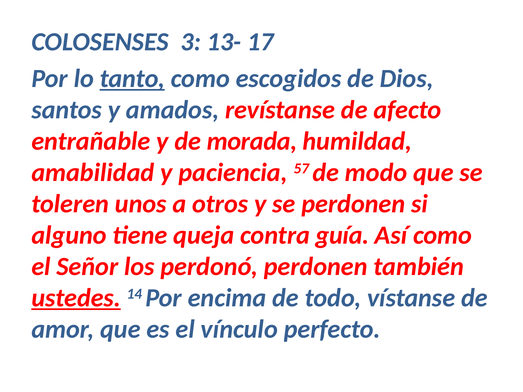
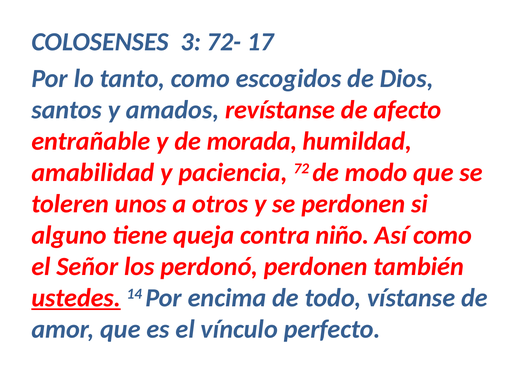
13-: 13- -> 72-
tanto underline: present -> none
57: 57 -> 72
guía: guía -> niño
